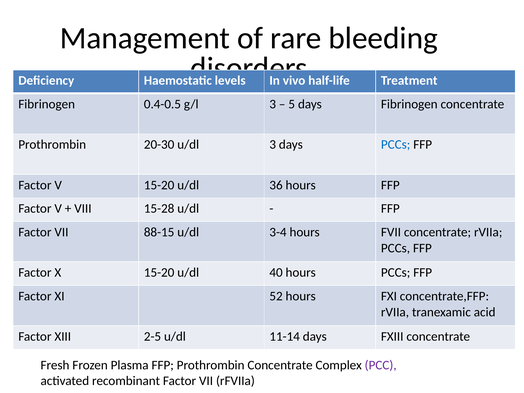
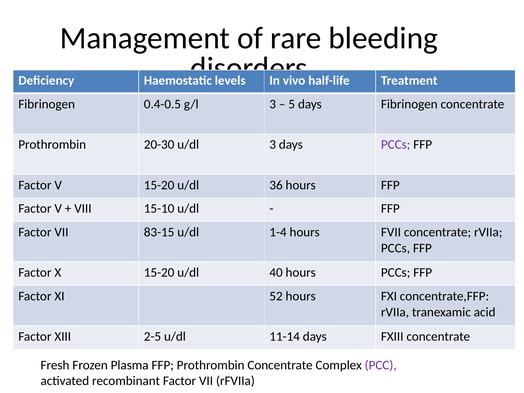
PCCs at (396, 145) colour: blue -> purple
15-28: 15-28 -> 15-10
88-15: 88-15 -> 83-15
3-4: 3-4 -> 1-4
